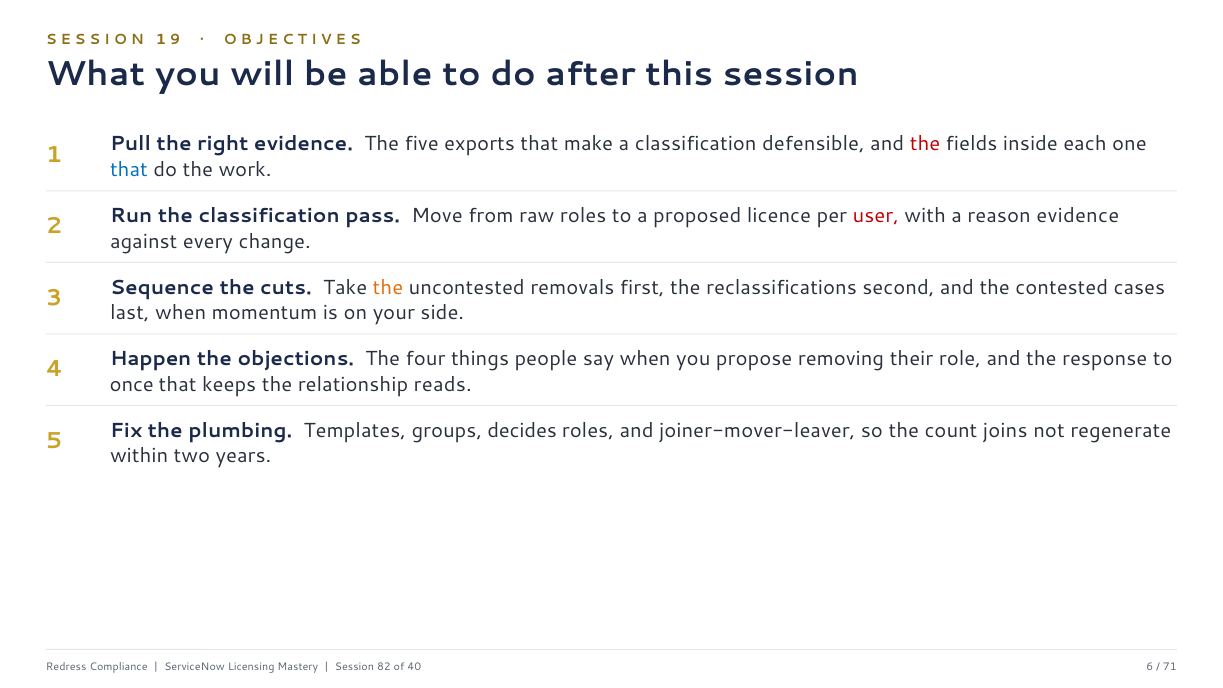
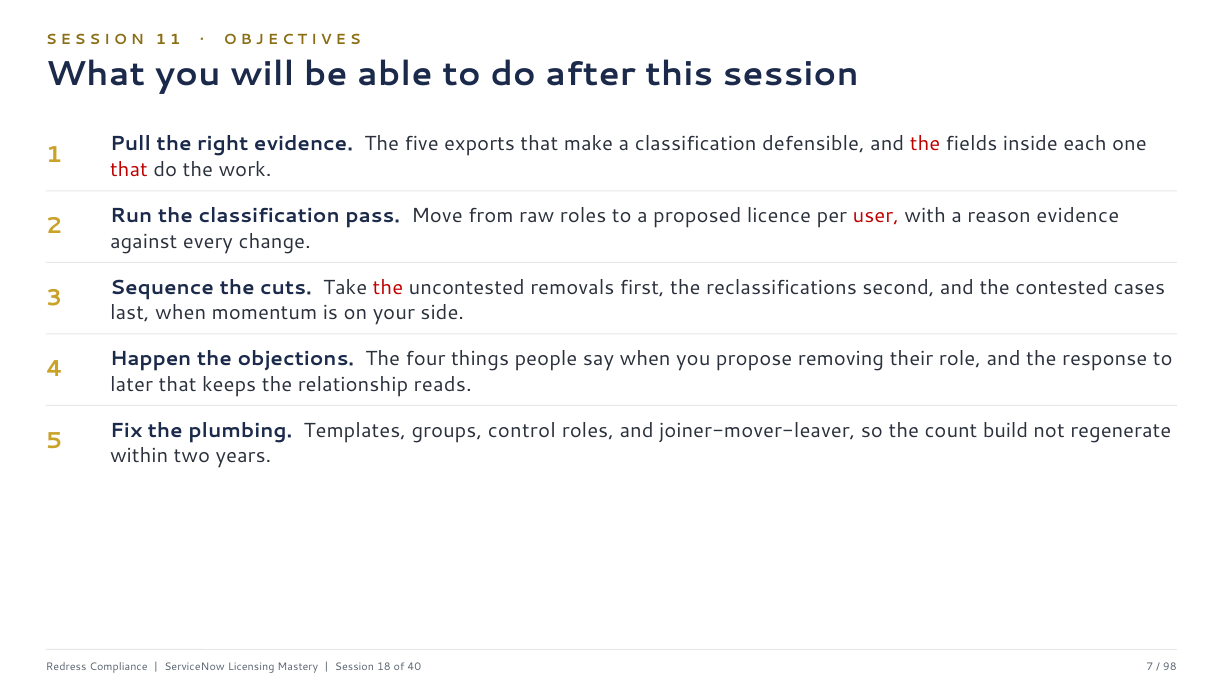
1 9: 9 -> 1
that at (129, 170) colour: blue -> red
the at (388, 287) colour: orange -> red
once: once -> later
decides: decides -> control
joins: joins -> build
82: 82 -> 18
6: 6 -> 7
71: 71 -> 98
